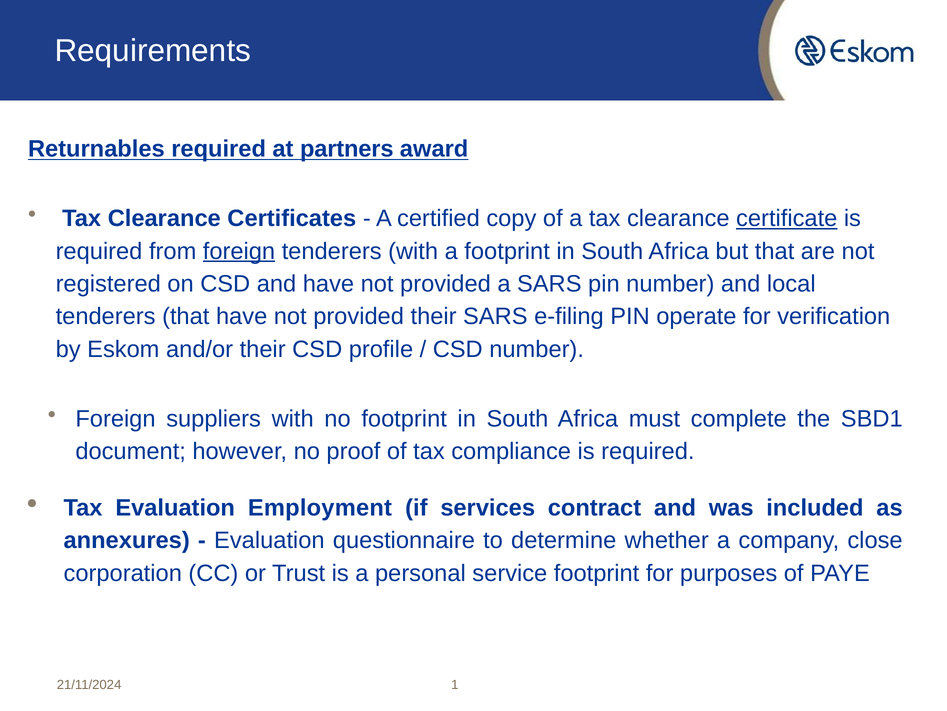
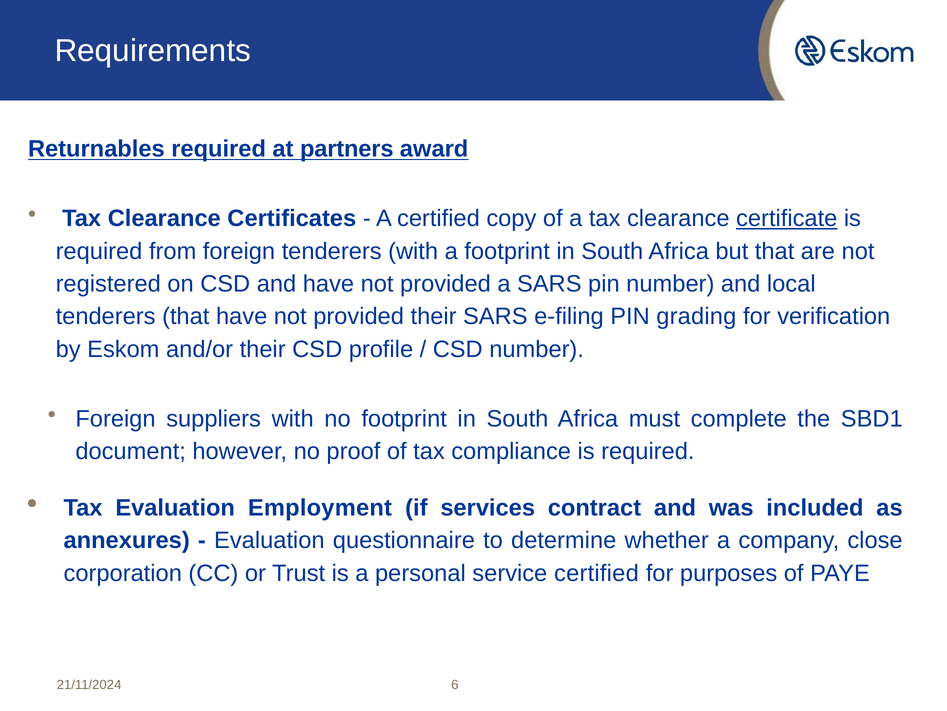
foreign at (239, 251) underline: present -> none
operate: operate -> grading
service footprint: footprint -> certified
1: 1 -> 6
